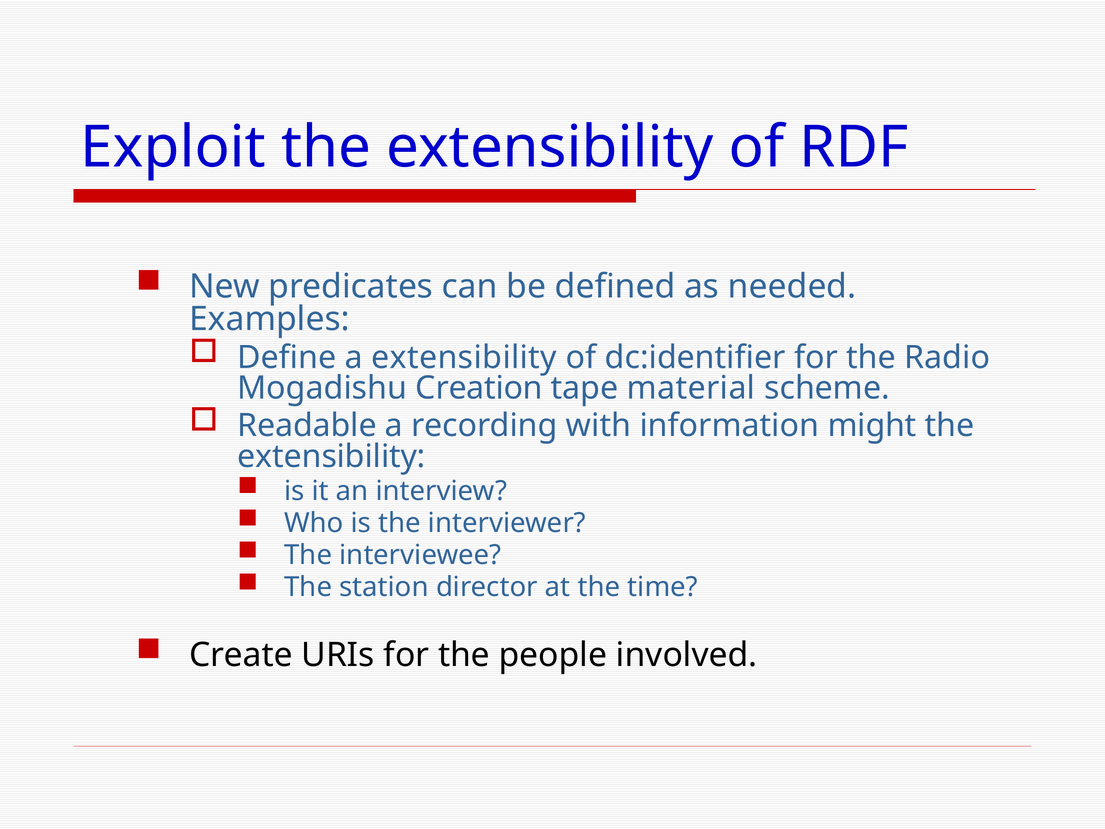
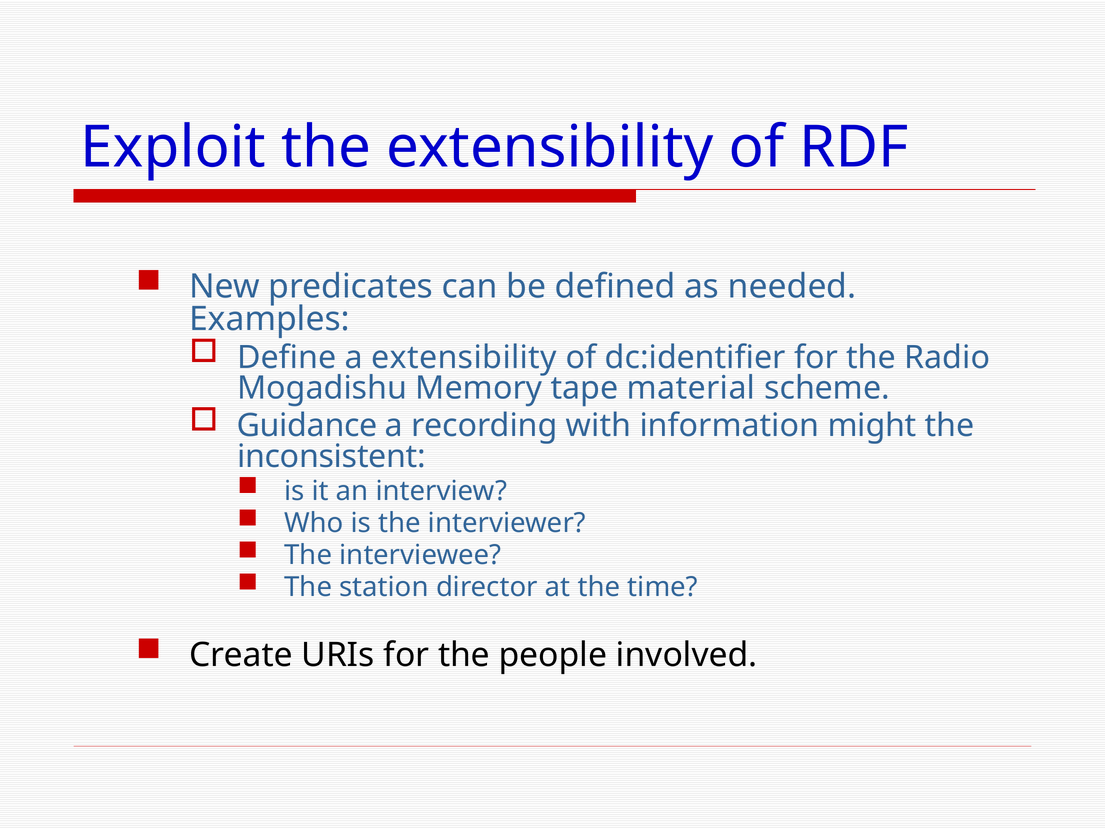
Creation: Creation -> Memory
Readable: Readable -> Guidance
extensibility at (331, 457): extensibility -> inconsistent
